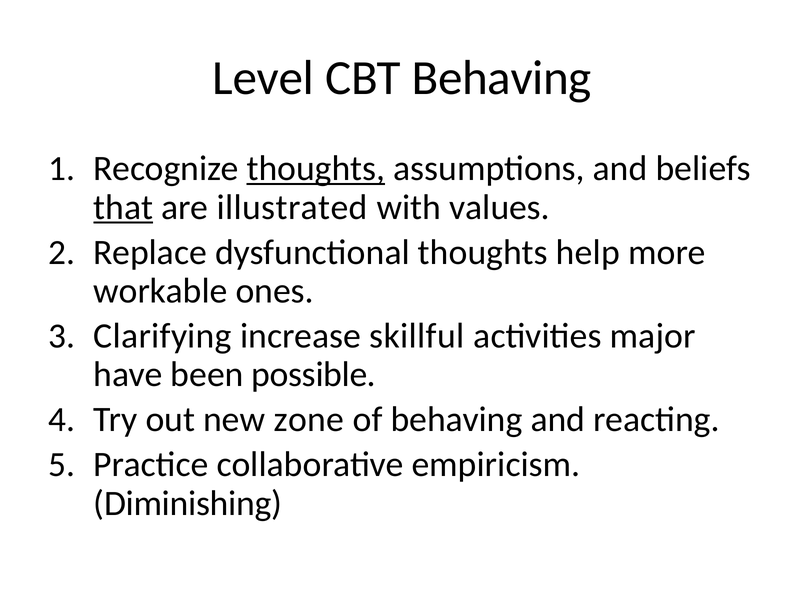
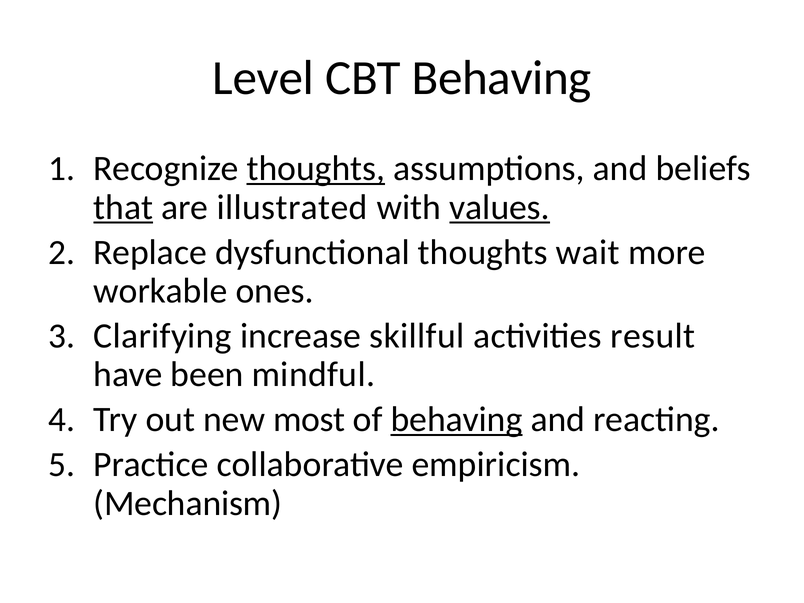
values underline: none -> present
help: help -> wait
major: major -> result
possible: possible -> mindful
zone: zone -> most
behaving at (457, 420) underline: none -> present
Diminishing: Diminishing -> Mechanism
